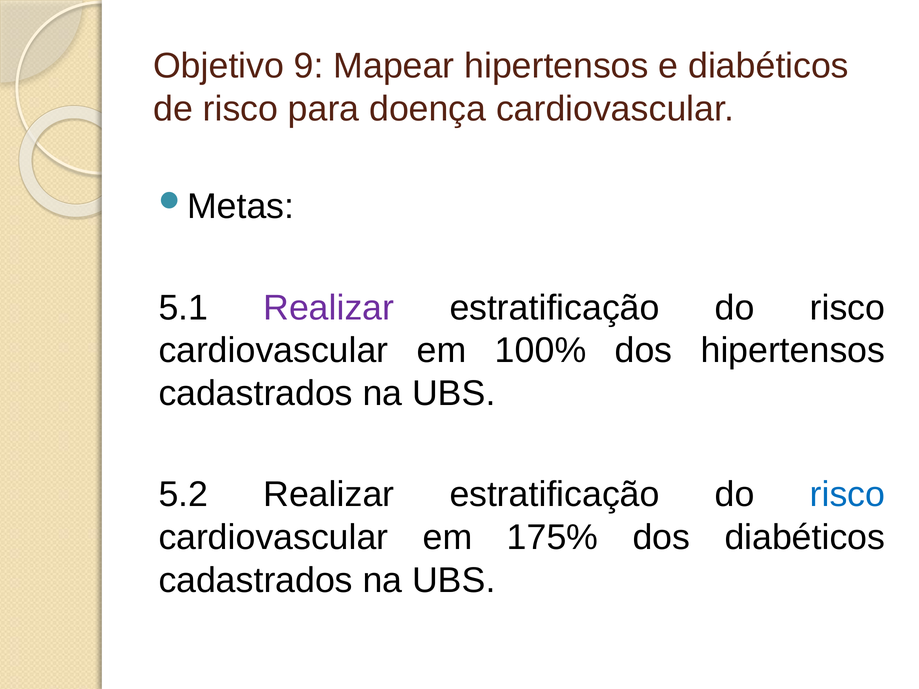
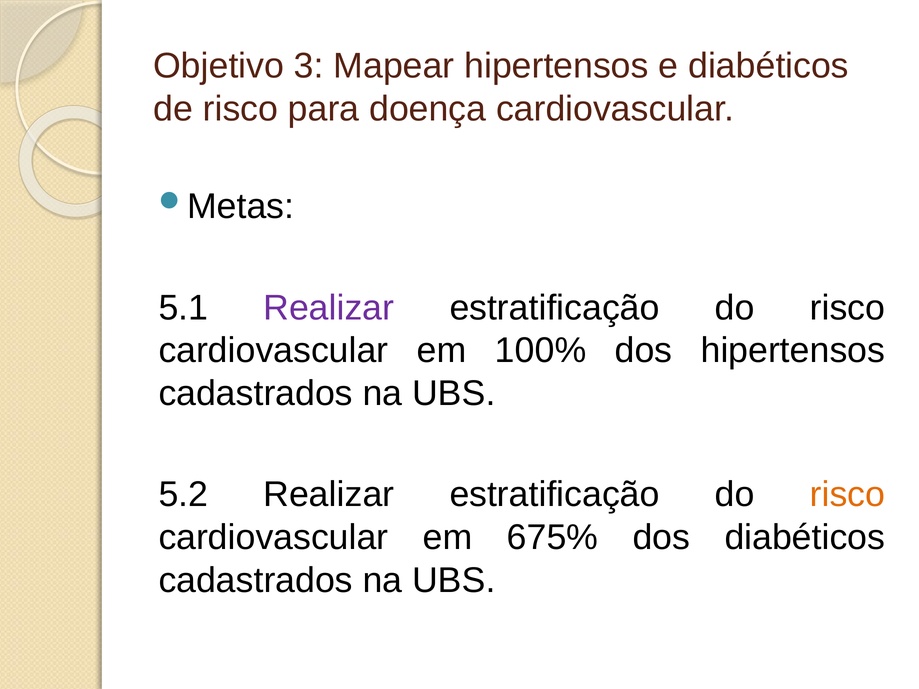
9: 9 -> 3
risco at (847, 495) colour: blue -> orange
175%: 175% -> 675%
